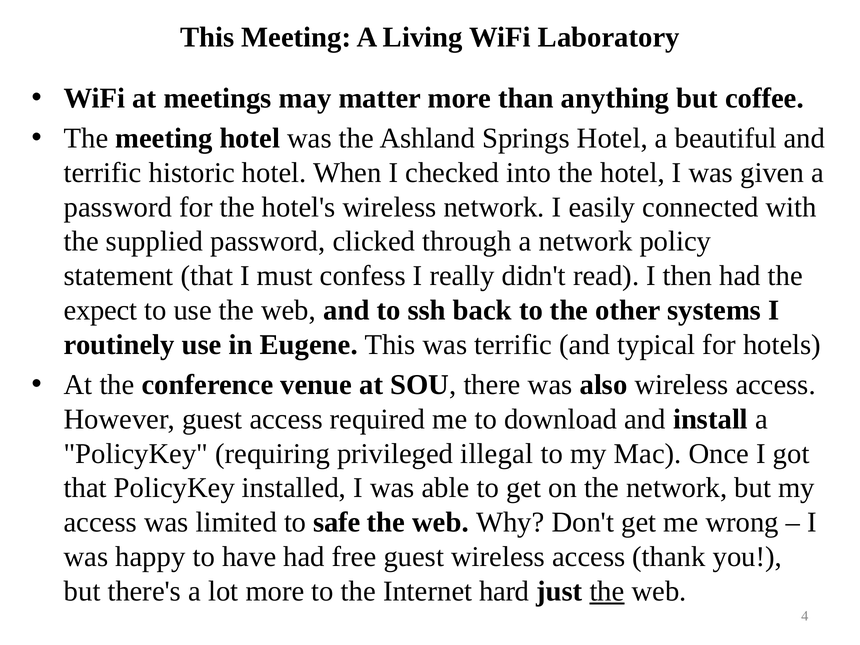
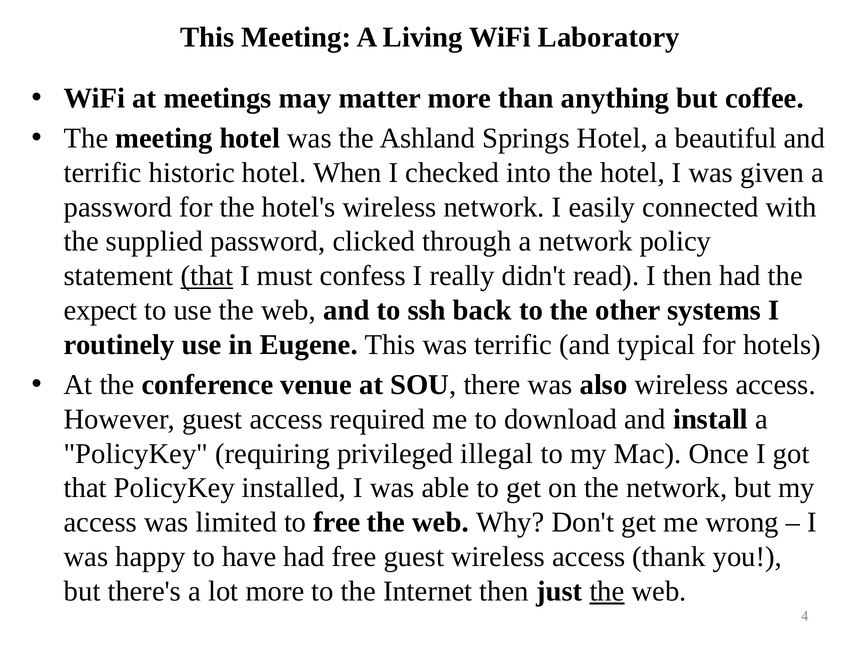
that at (207, 276) underline: none -> present
to safe: safe -> free
Internet hard: hard -> then
